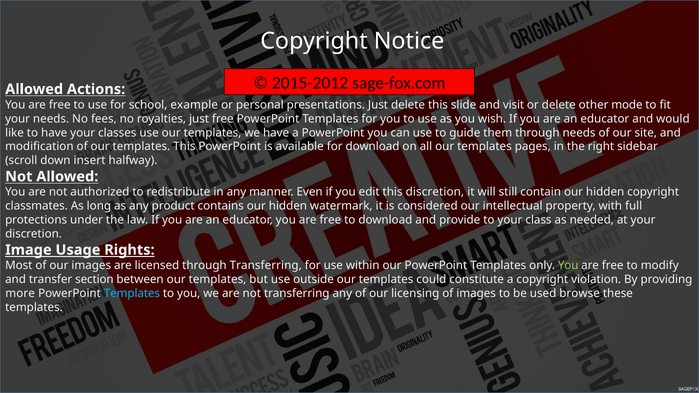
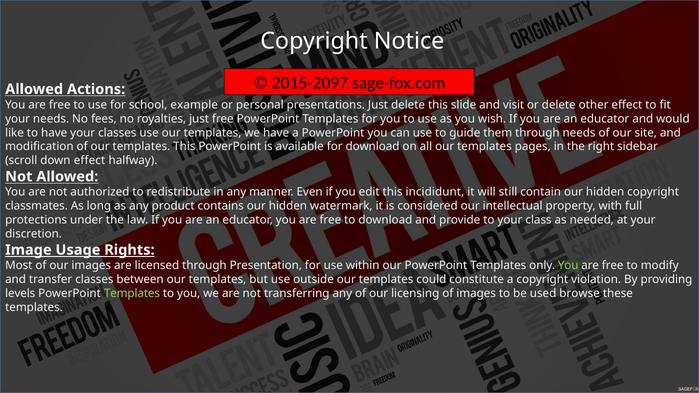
2015-2012: 2015-2012 -> 2015-2097
other mode: mode -> effect
down insert: insert -> effect
this discretion: discretion -> incididunt
through Transferring: Transferring -> Presentation
transfer section: section -> classes
more: more -> levels
Templates at (132, 293) colour: light blue -> light green
